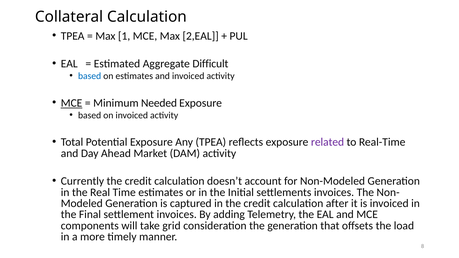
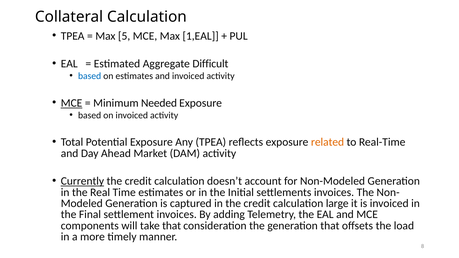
1: 1 -> 5
2,EAL: 2,EAL -> 1,EAL
related colour: purple -> orange
Currently underline: none -> present
after: after -> large
take grid: grid -> that
